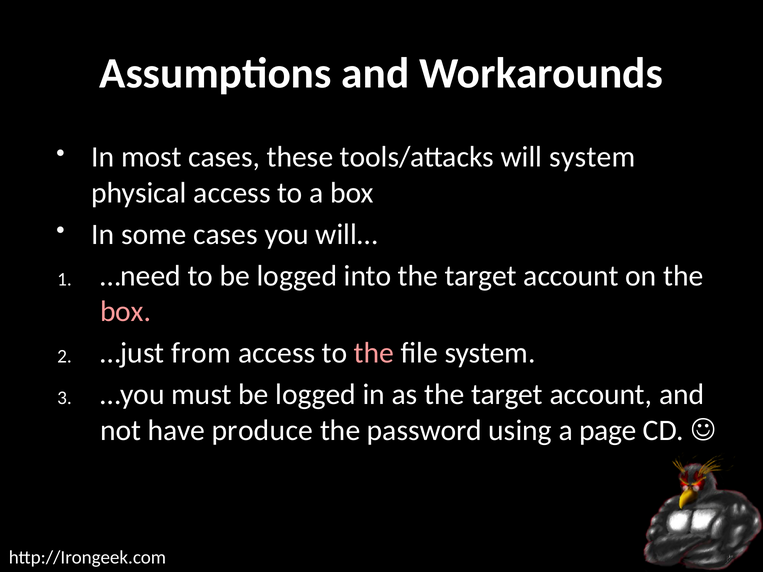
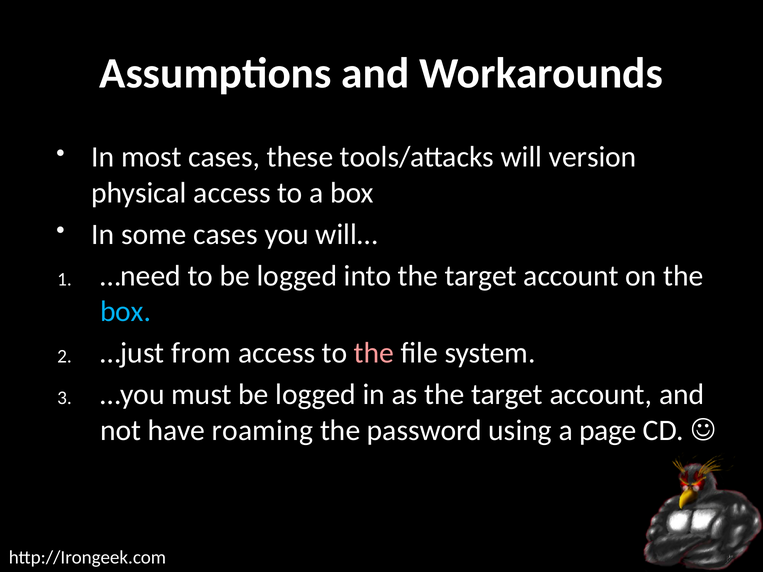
will system: system -> version
box at (126, 312) colour: pink -> light blue
produce: produce -> roaming
